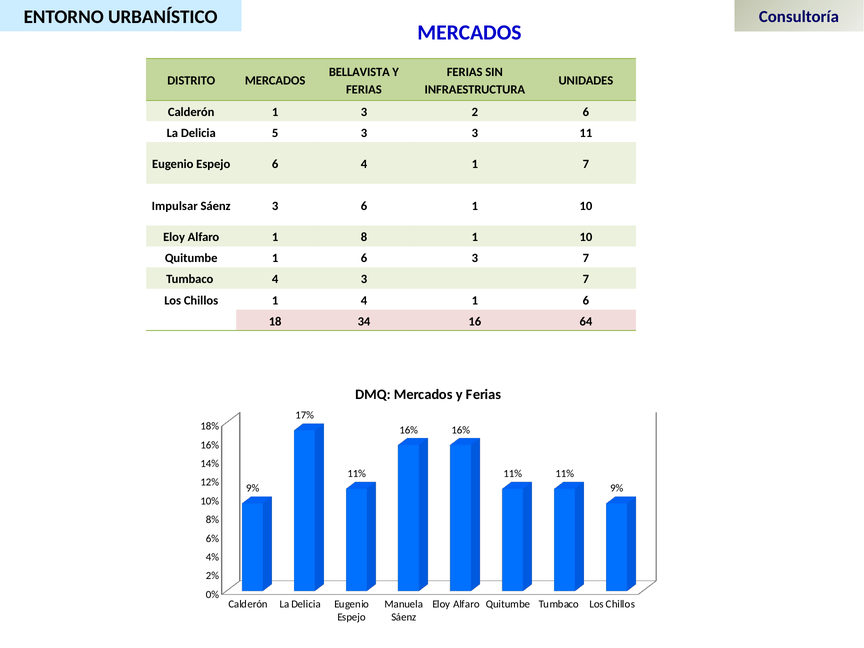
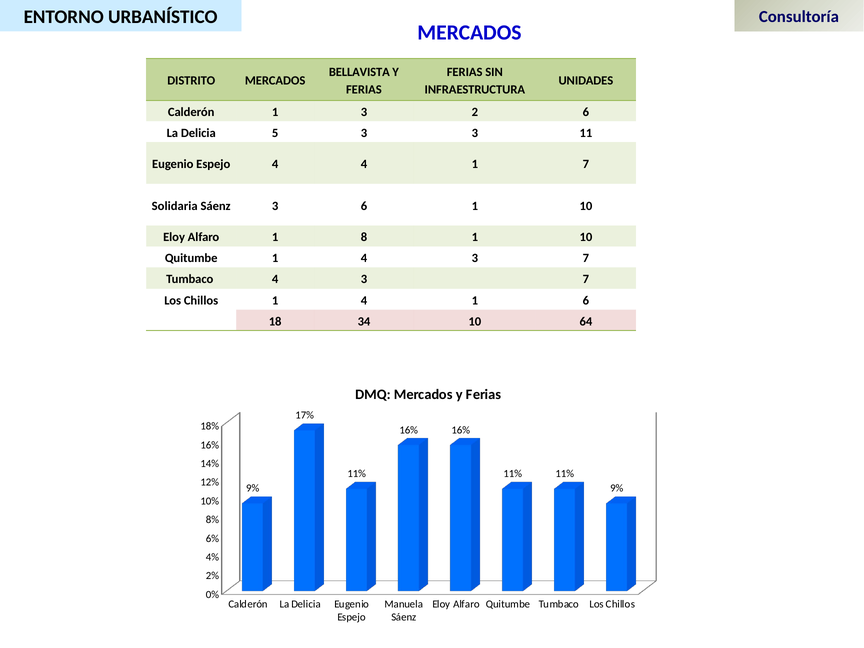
Espejo 6: 6 -> 4
Impulsar: Impulsar -> Solidaria
Quitumbe 1 6: 6 -> 4
34 16: 16 -> 10
